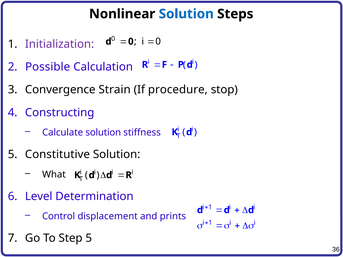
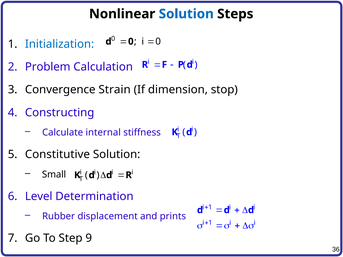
Initialization colour: purple -> blue
Possible: Possible -> Problem
procedure: procedure -> dimension
Calculate solution: solution -> internal
What: What -> Small
Control: Control -> Rubber
Step 5: 5 -> 9
